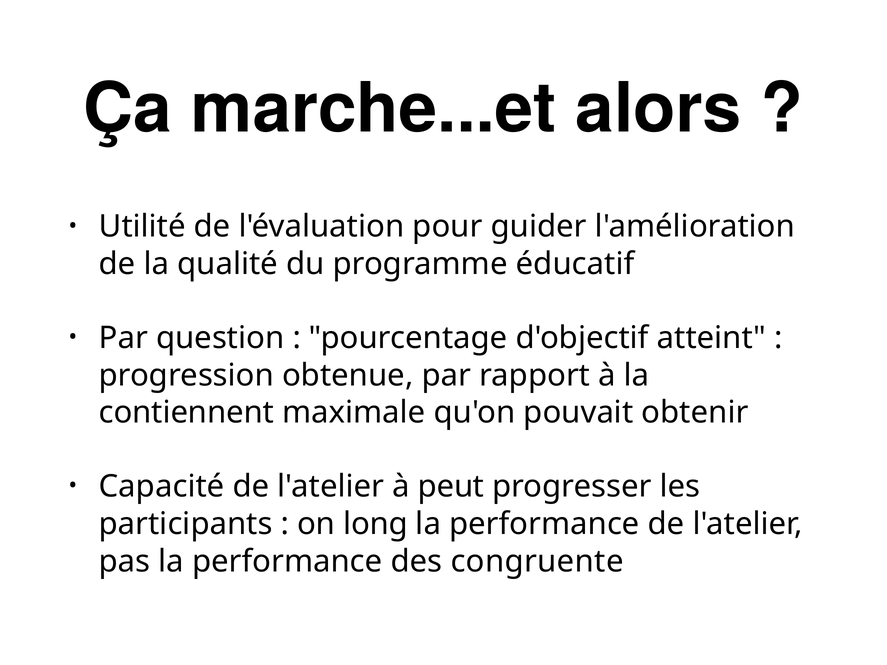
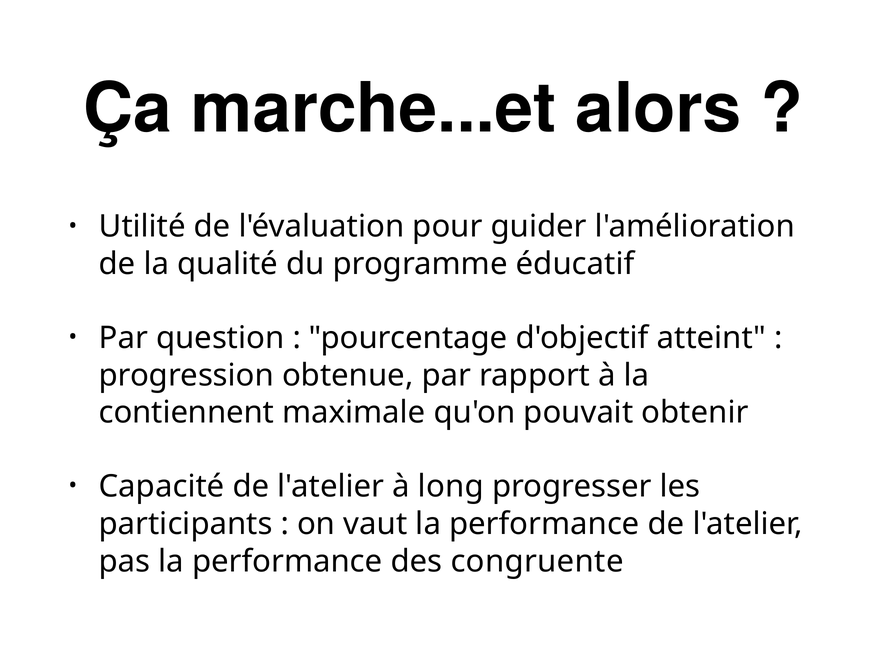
peut: peut -> long
long: long -> vaut
